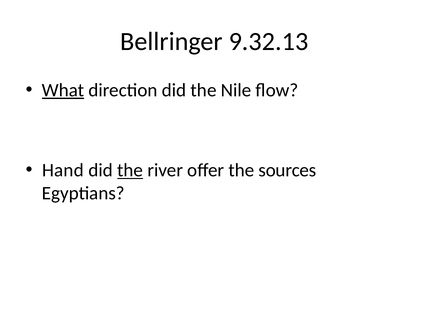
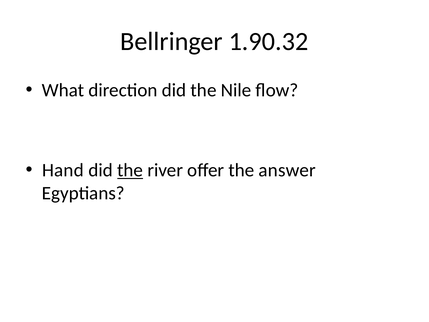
9.32.13: 9.32.13 -> 1.90.32
What underline: present -> none
sources: sources -> answer
